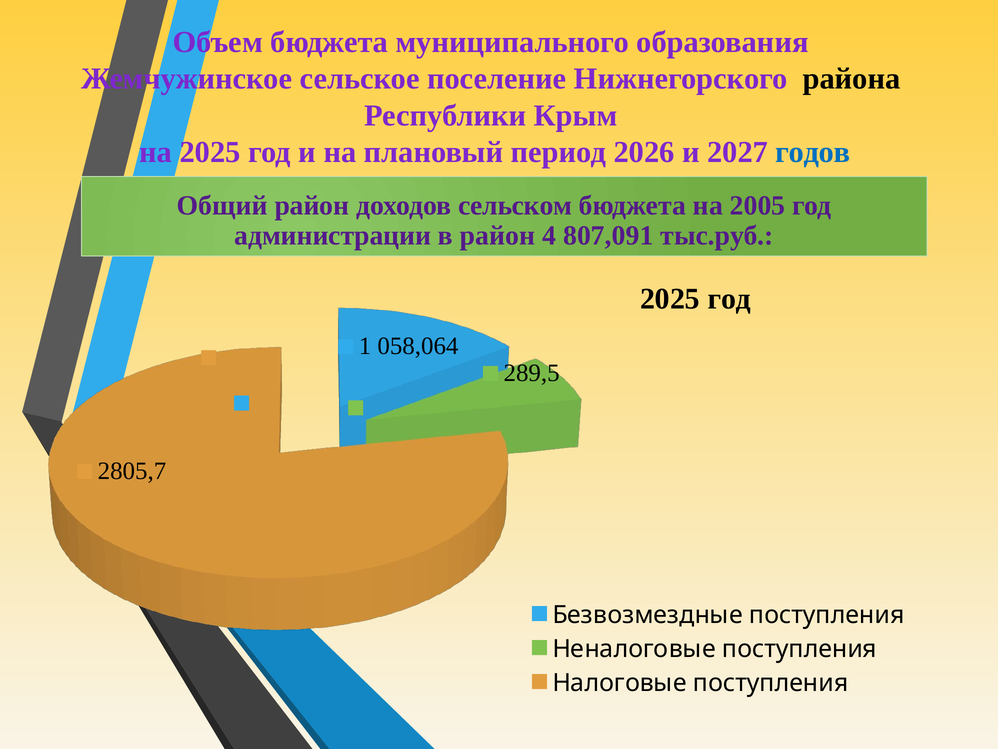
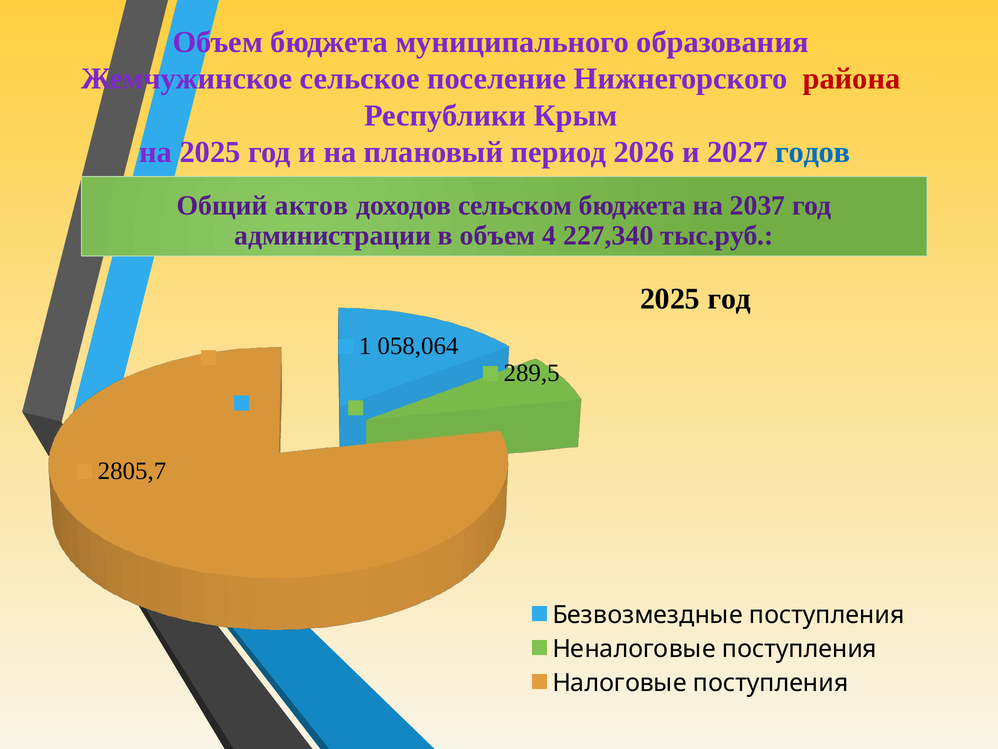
района colour: black -> red
Общий район: район -> актов
2005: 2005 -> 2037
в район: район -> объем
807,091: 807,091 -> 227,340
